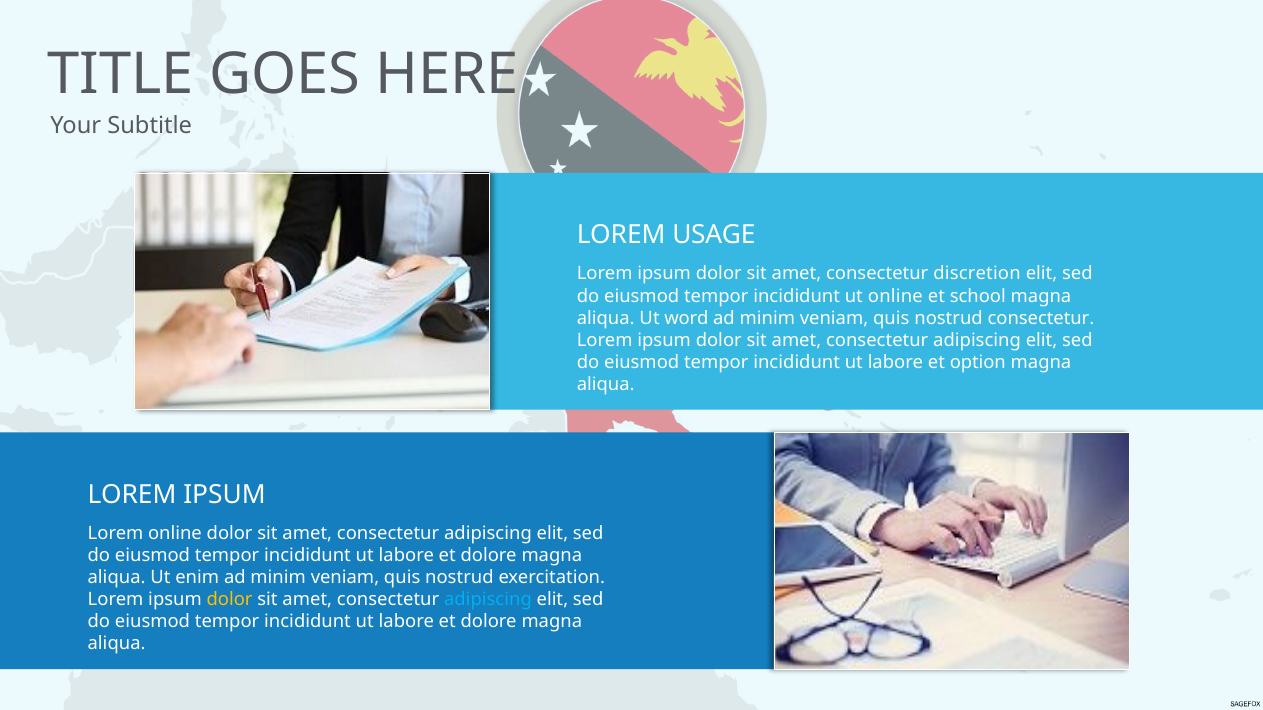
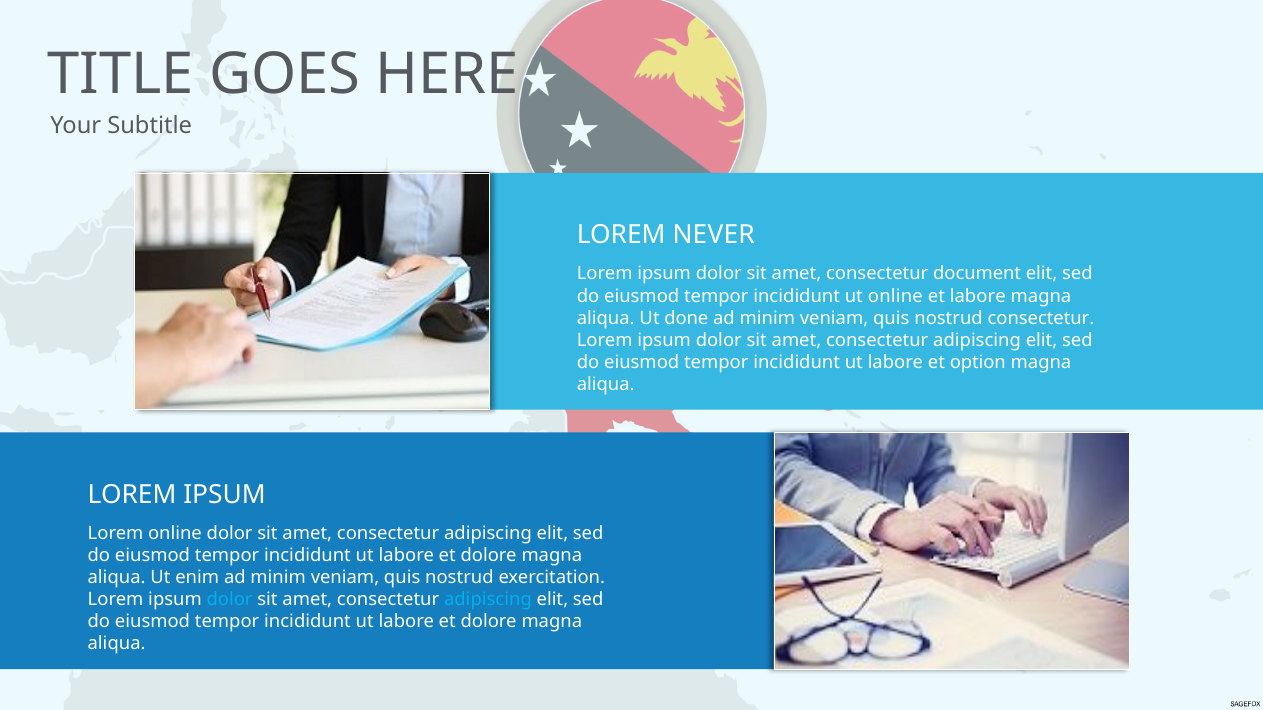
USAGE: USAGE -> NEVER
discretion: discretion -> document
et school: school -> labore
word: word -> done
dolor at (230, 600) colour: yellow -> light blue
